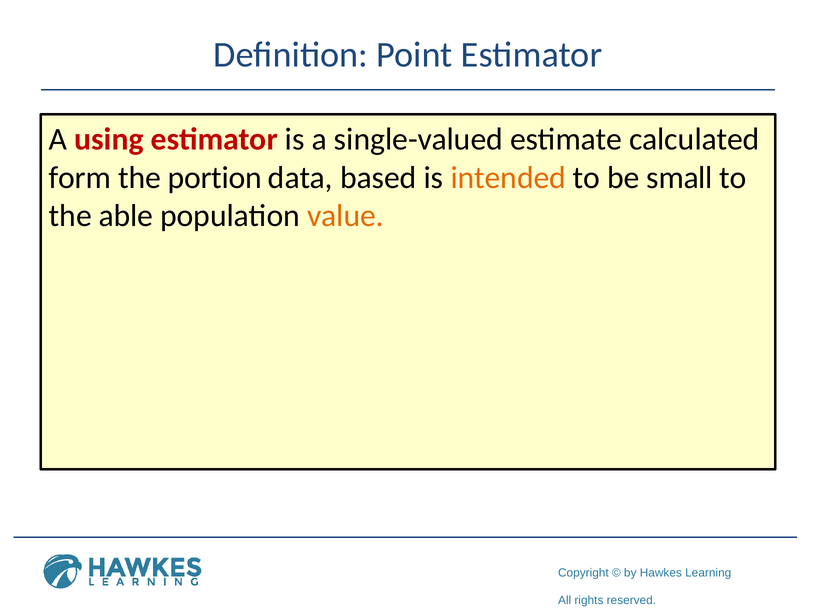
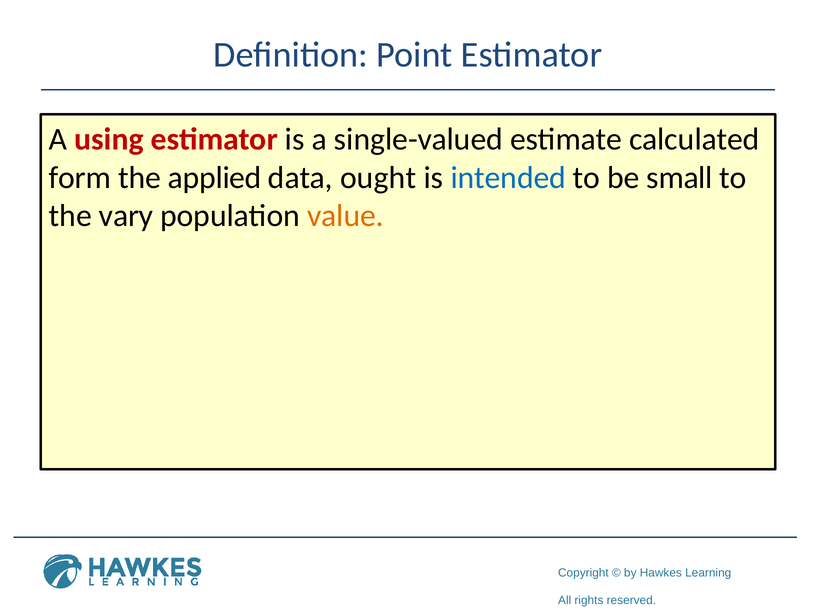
portion: portion -> applied
based: based -> ought
intended colour: orange -> blue
able: able -> vary
